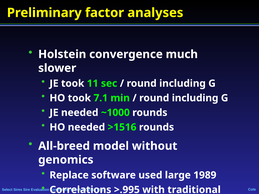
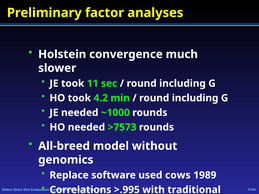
7.1: 7.1 -> 4.2
>1516: >1516 -> >7573
large: large -> cows
